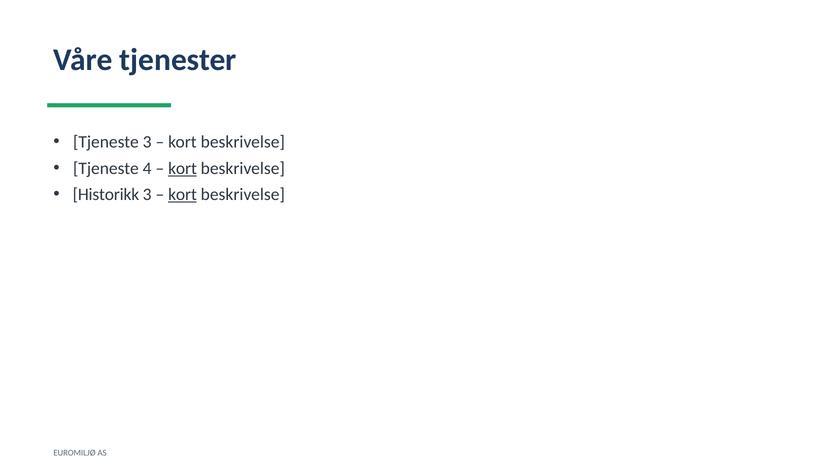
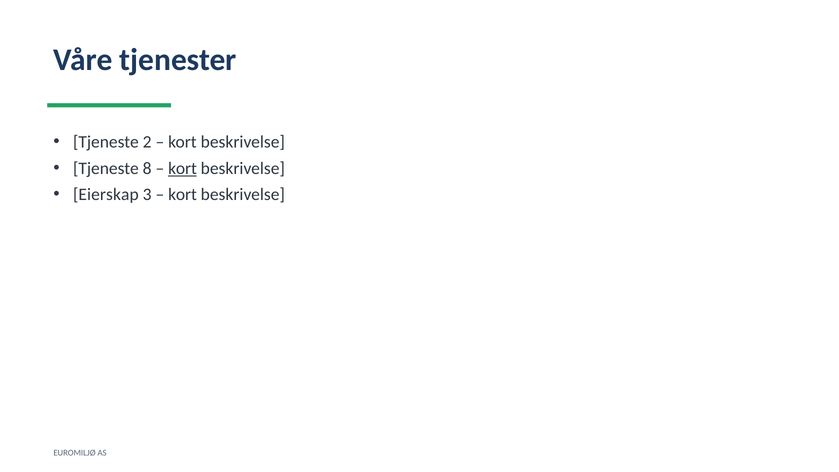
Tjeneste 3: 3 -> 2
4: 4 -> 8
Historikk: Historikk -> Eierskap
kort at (183, 195) underline: present -> none
